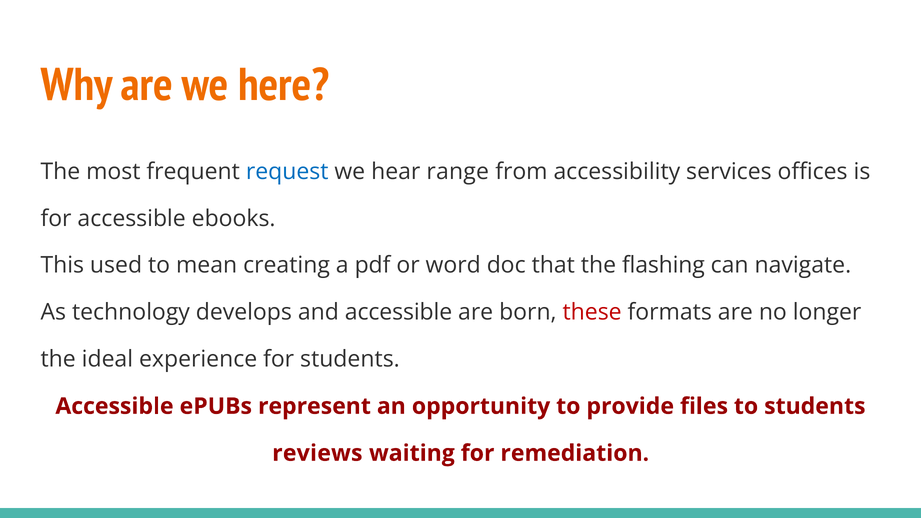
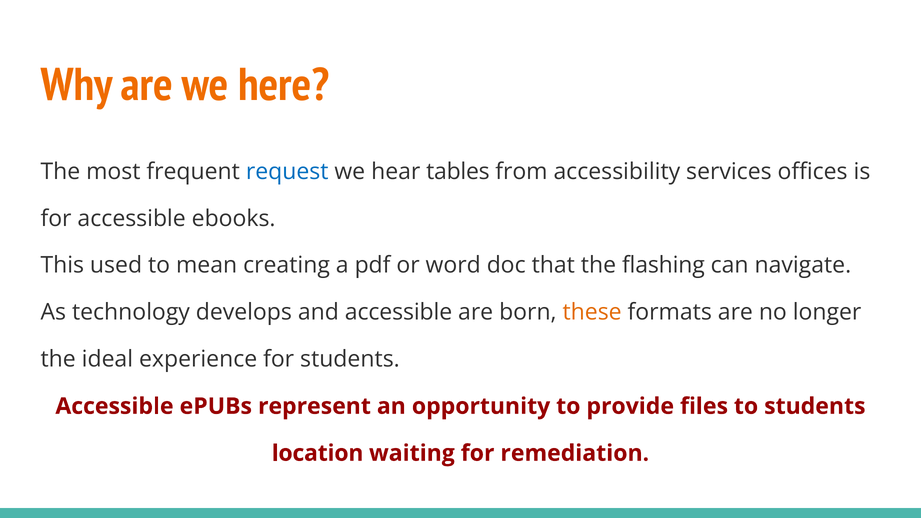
range: range -> tables
these colour: red -> orange
reviews: reviews -> location
